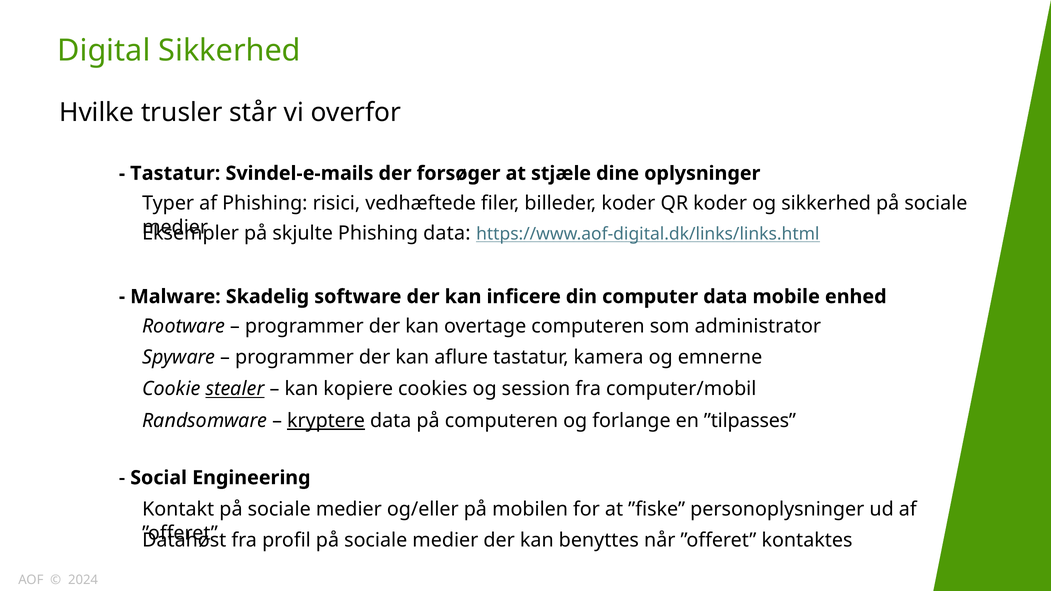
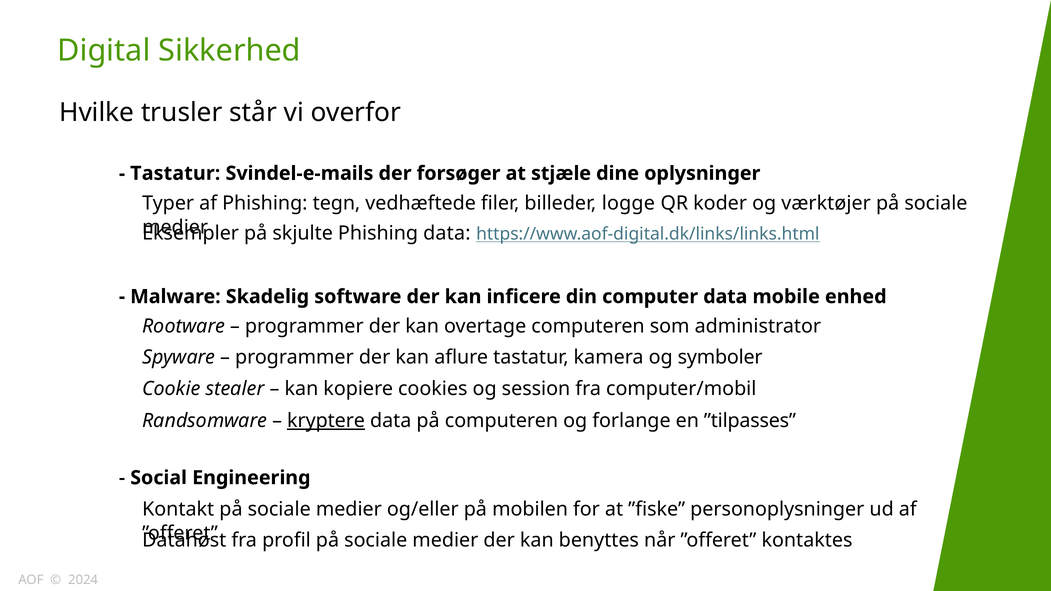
risici: risici -> tegn
billeder koder: koder -> logge
og sikkerhed: sikkerhed -> værktøjer
emnerne: emnerne -> symboler
stealer underline: present -> none
